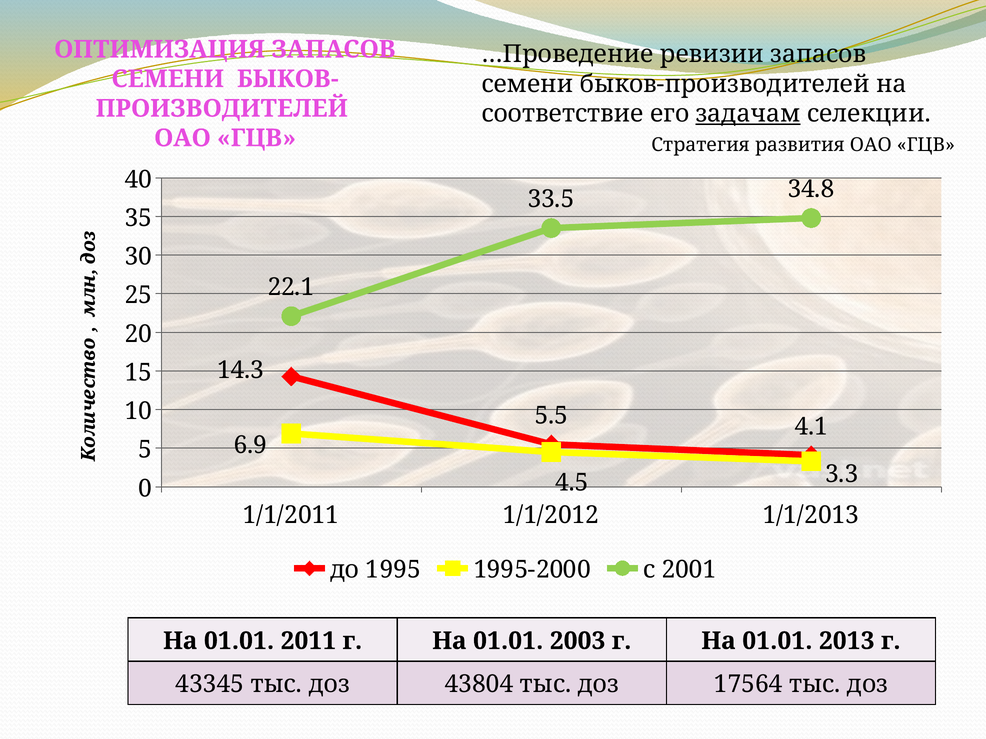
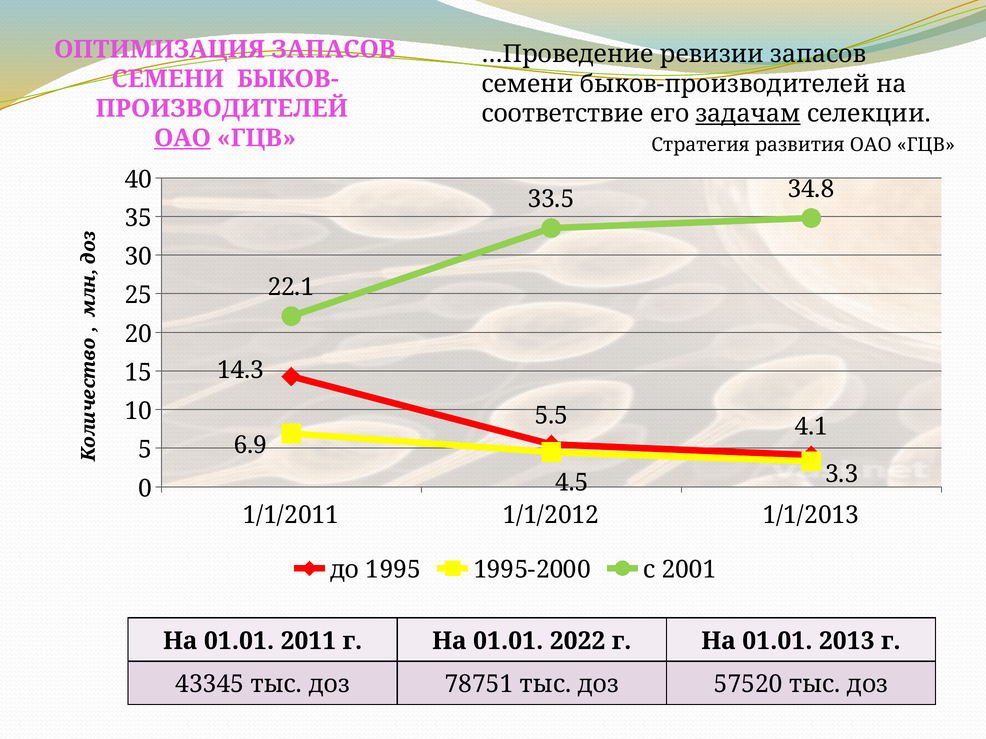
ОАО at (182, 138) underline: none -> present
2003: 2003 -> 2022
43804: 43804 -> 78751
17564: 17564 -> 57520
